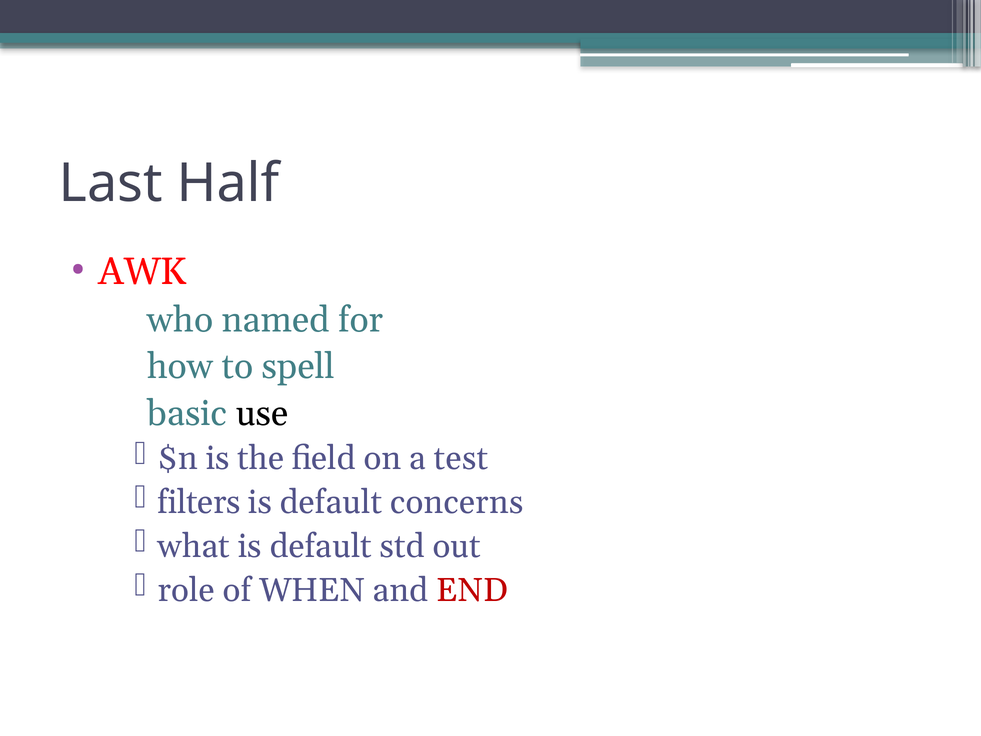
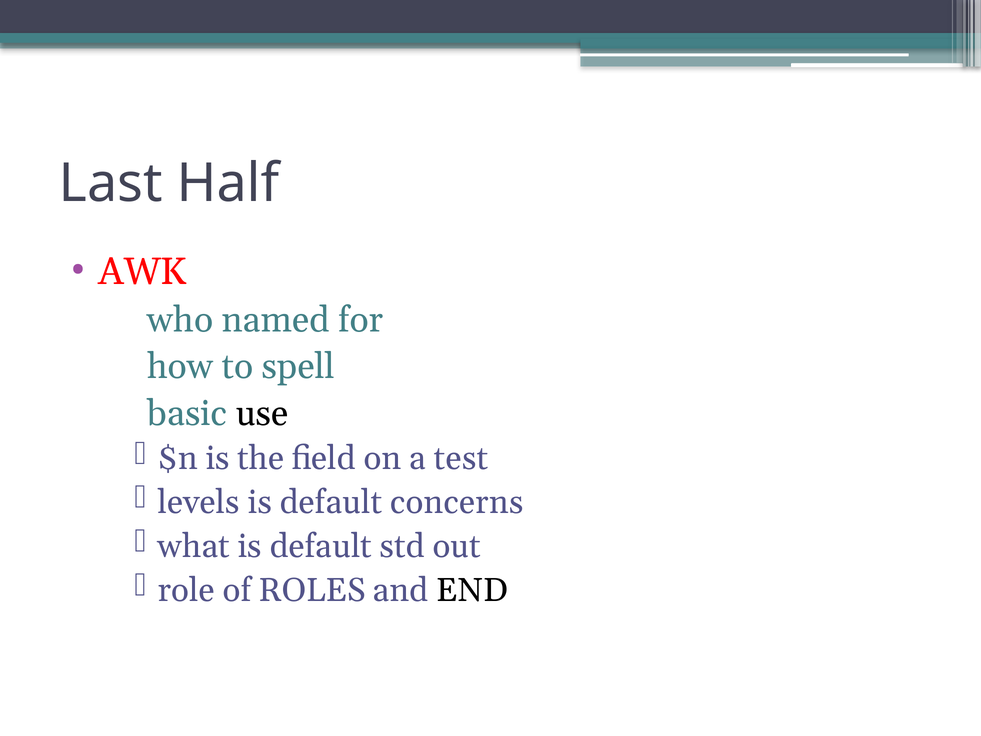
filters: filters -> levels
WHEN: WHEN -> ROLES
END colour: red -> black
